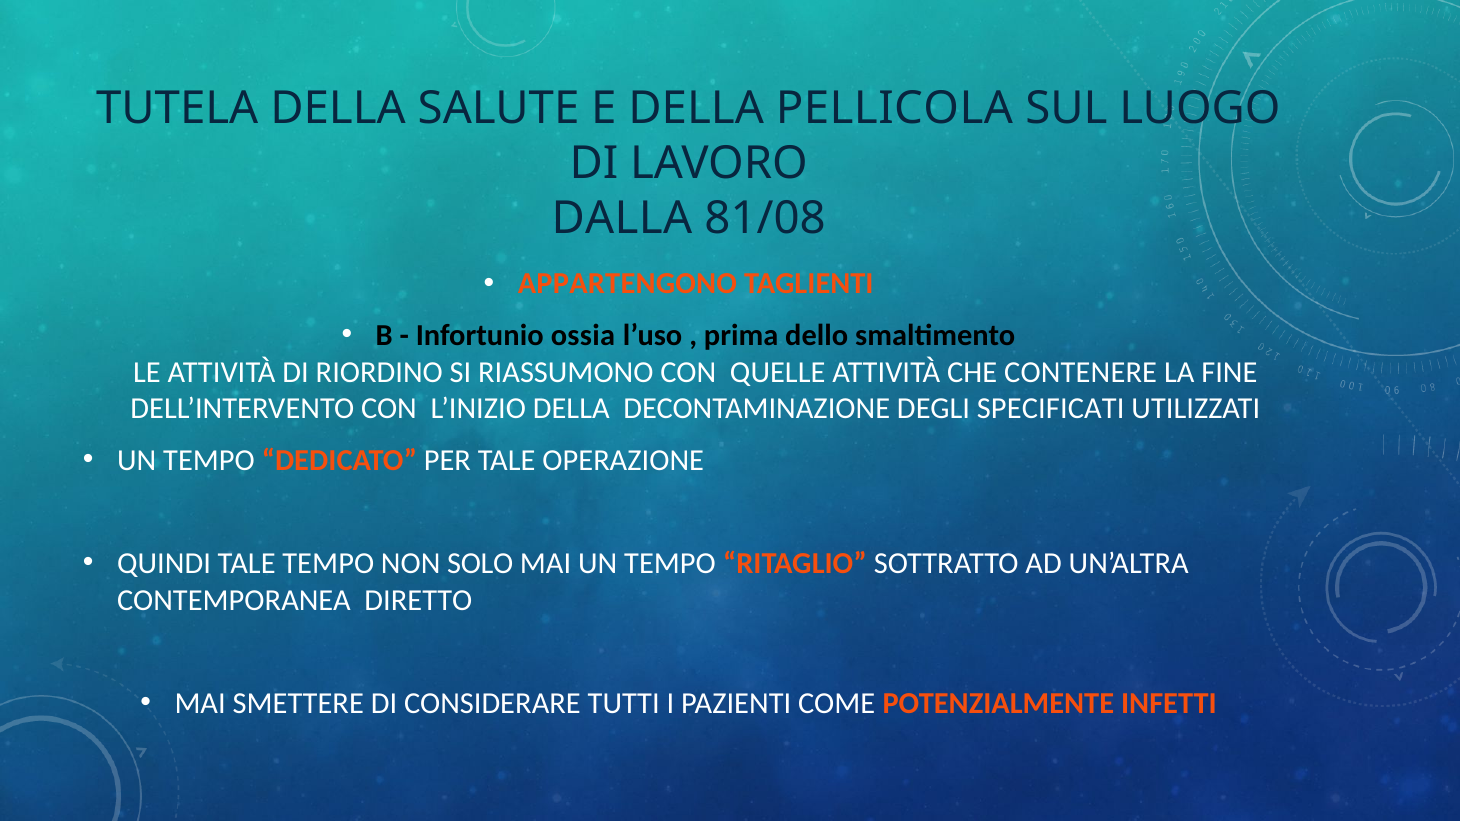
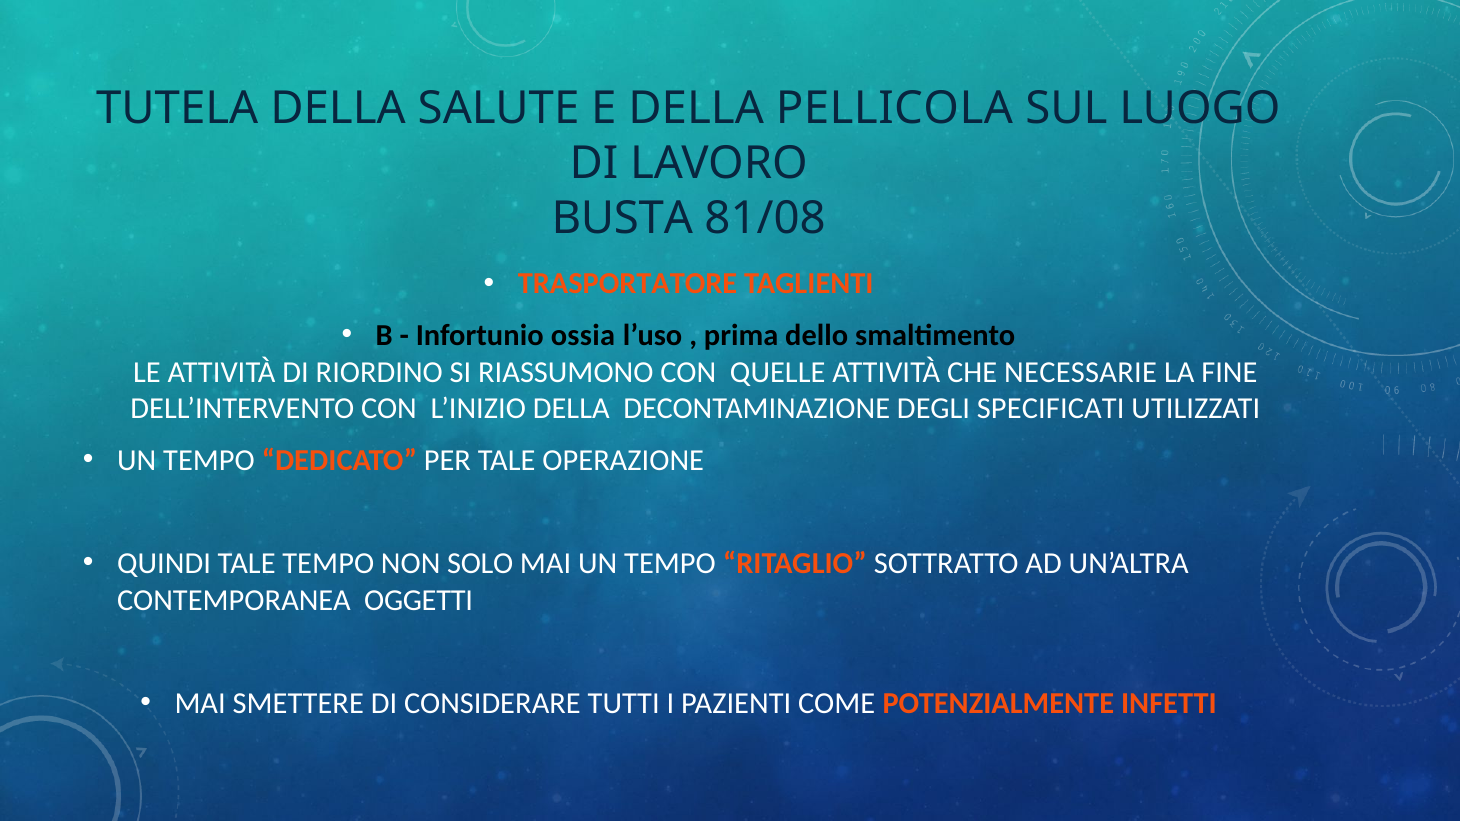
DALLA: DALLA -> BUSTA
APPARTENGONO: APPARTENGONO -> TRASPORTATORE
CONTENERE: CONTENERE -> NECESSARIE
DIRETTO: DIRETTO -> OGGETTI
